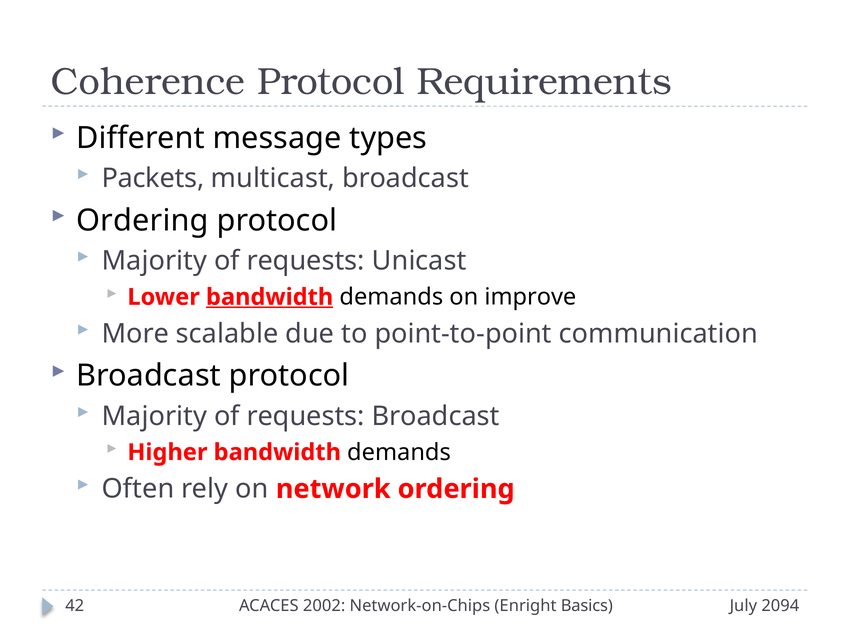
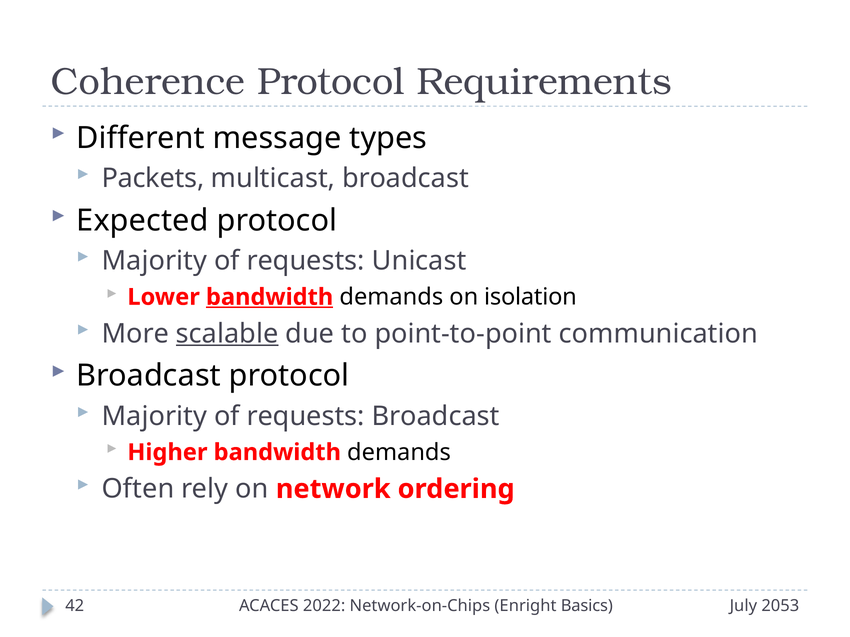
Ordering at (142, 221): Ordering -> Expected
improve: improve -> isolation
scalable underline: none -> present
2002: 2002 -> 2022
2094: 2094 -> 2053
